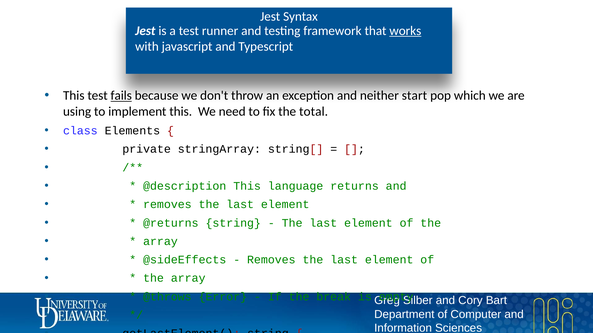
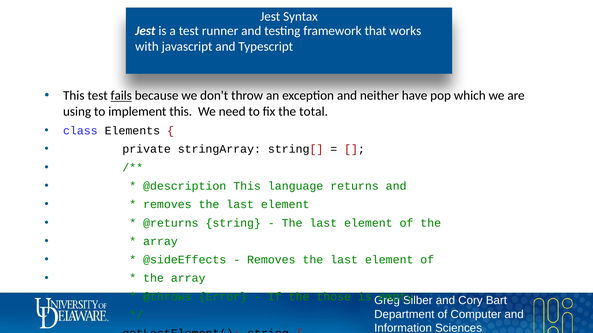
works underline: present -> none
start: start -> have
break: break -> those
